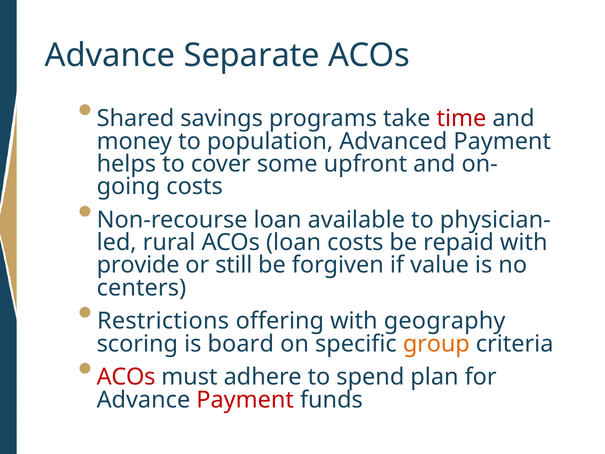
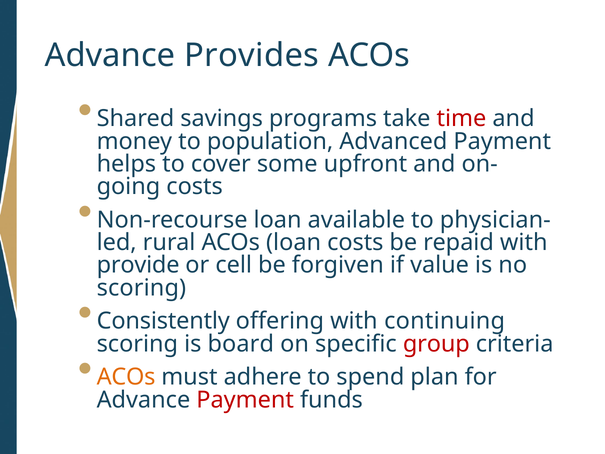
Separate: Separate -> Provides
still: still -> cell
centers at (141, 288): centers -> scoring
Restrictions: Restrictions -> Consistently
geography: geography -> continuing
group colour: orange -> red
ACOs at (126, 377) colour: red -> orange
